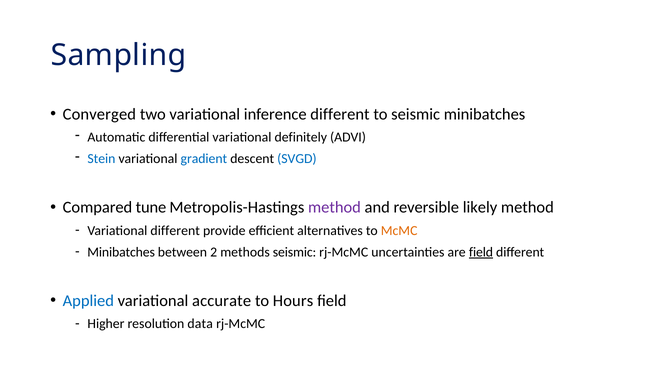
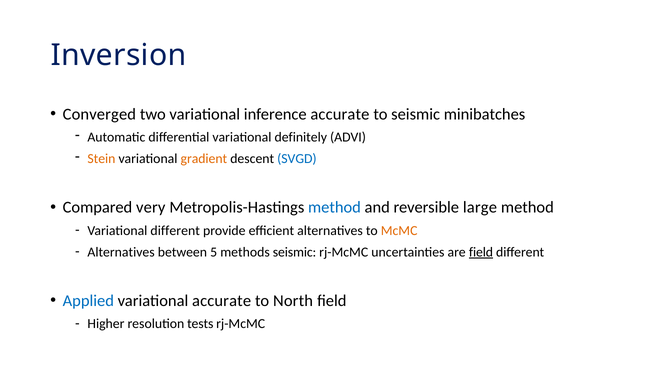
Sampling: Sampling -> Inversion
inference different: different -> accurate
Stein colour: blue -> orange
gradient colour: blue -> orange
tune: tune -> very
method at (334, 208) colour: purple -> blue
likely: likely -> large
Minibatches at (121, 252): Minibatches -> Alternatives
2: 2 -> 5
Hours: Hours -> North
data: data -> tests
